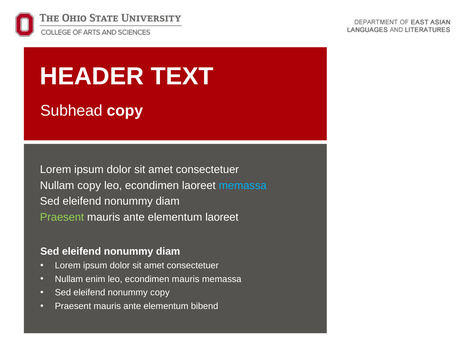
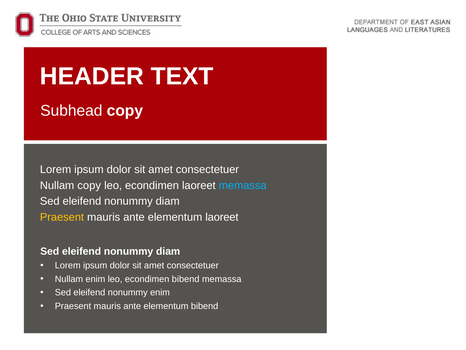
Praesent at (62, 217) colour: light green -> yellow
econdimen mauris: mauris -> bibend
nonummy copy: copy -> enim
